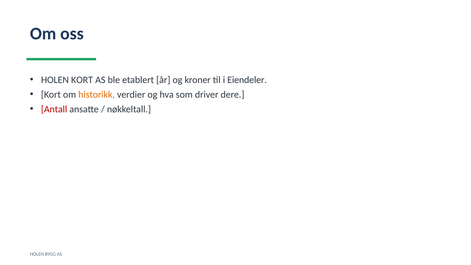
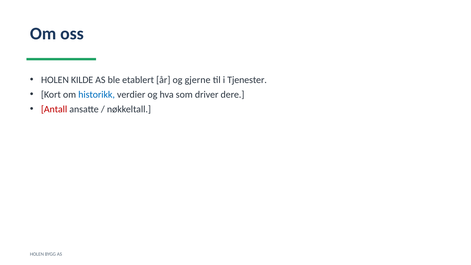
HOLEN KORT: KORT -> KILDE
kroner: kroner -> gjerne
Eiendeler: Eiendeler -> Tjenester
historikk colour: orange -> blue
